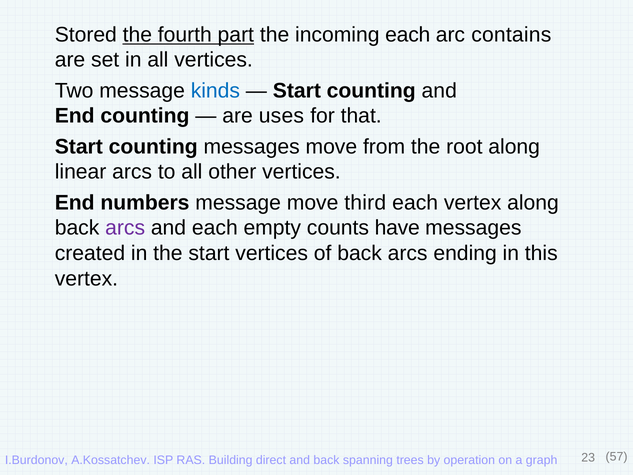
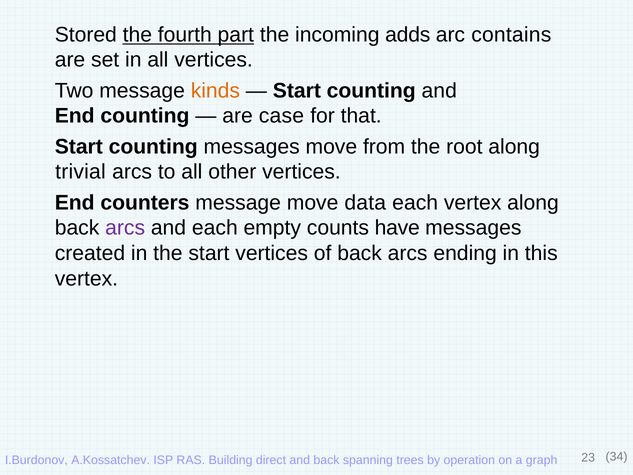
incoming each: each -> adds
kinds colour: blue -> orange
uses: uses -> case
linear: linear -> trivial
numbers: numbers -> counters
third: third -> data
57: 57 -> 34
